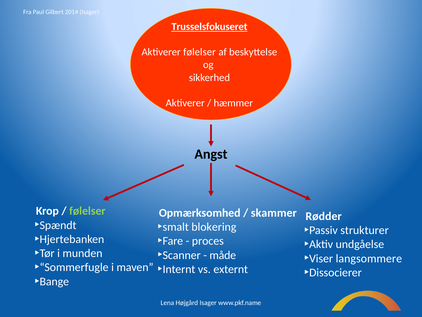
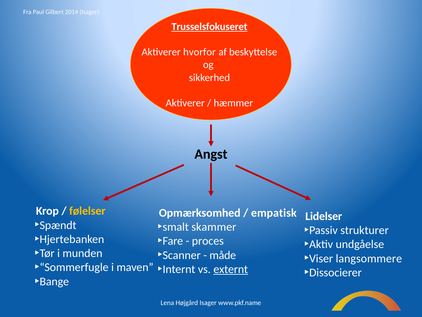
Aktiverer følelser: følelser -> hvorfor
følelser at (87, 211) colour: light green -> yellow
skammer: skammer -> empatisk
Rødder: Rødder -> Lidelser
blokering: blokering -> skammer
externt underline: none -> present
